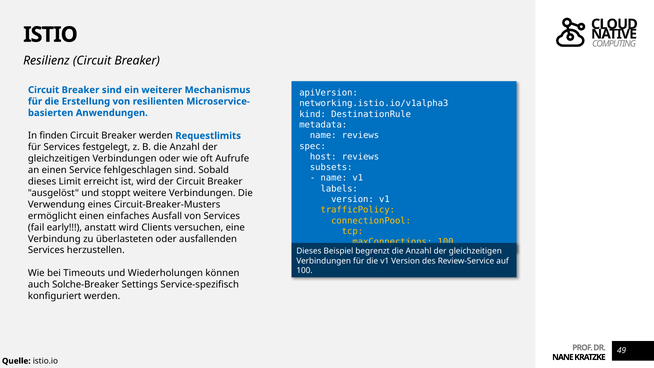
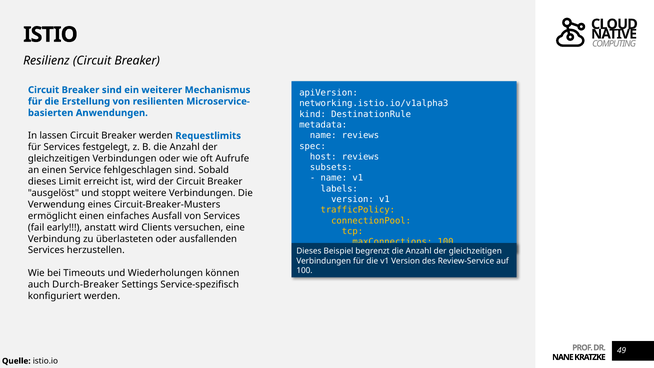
finden: finden -> lassen
Solche-Breaker: Solche-Breaker -> Durch-Breaker
